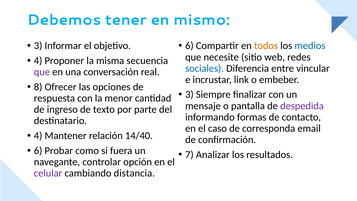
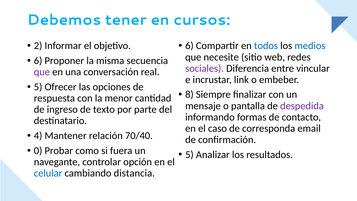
mismo: mismo -> cursos
3 at (38, 46): 3 -> 2
todos colour: orange -> blue
4 at (38, 61): 4 -> 6
sociales colour: blue -> purple
8 at (38, 87): 8 -> 5
3 at (189, 94): 3 -> 8
14/40: 14/40 -> 70/40
6 at (38, 151): 6 -> 0
7 at (189, 154): 7 -> 5
celular colour: purple -> blue
